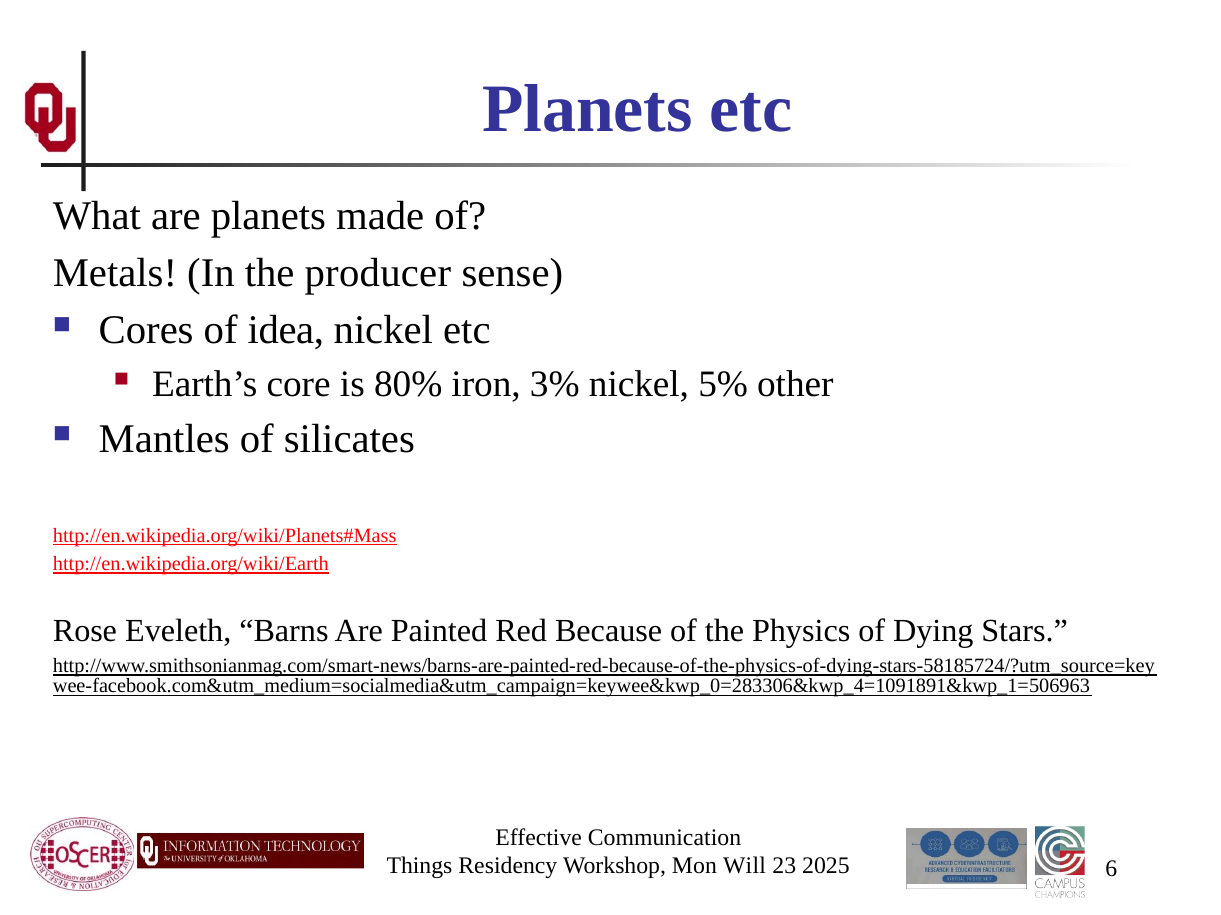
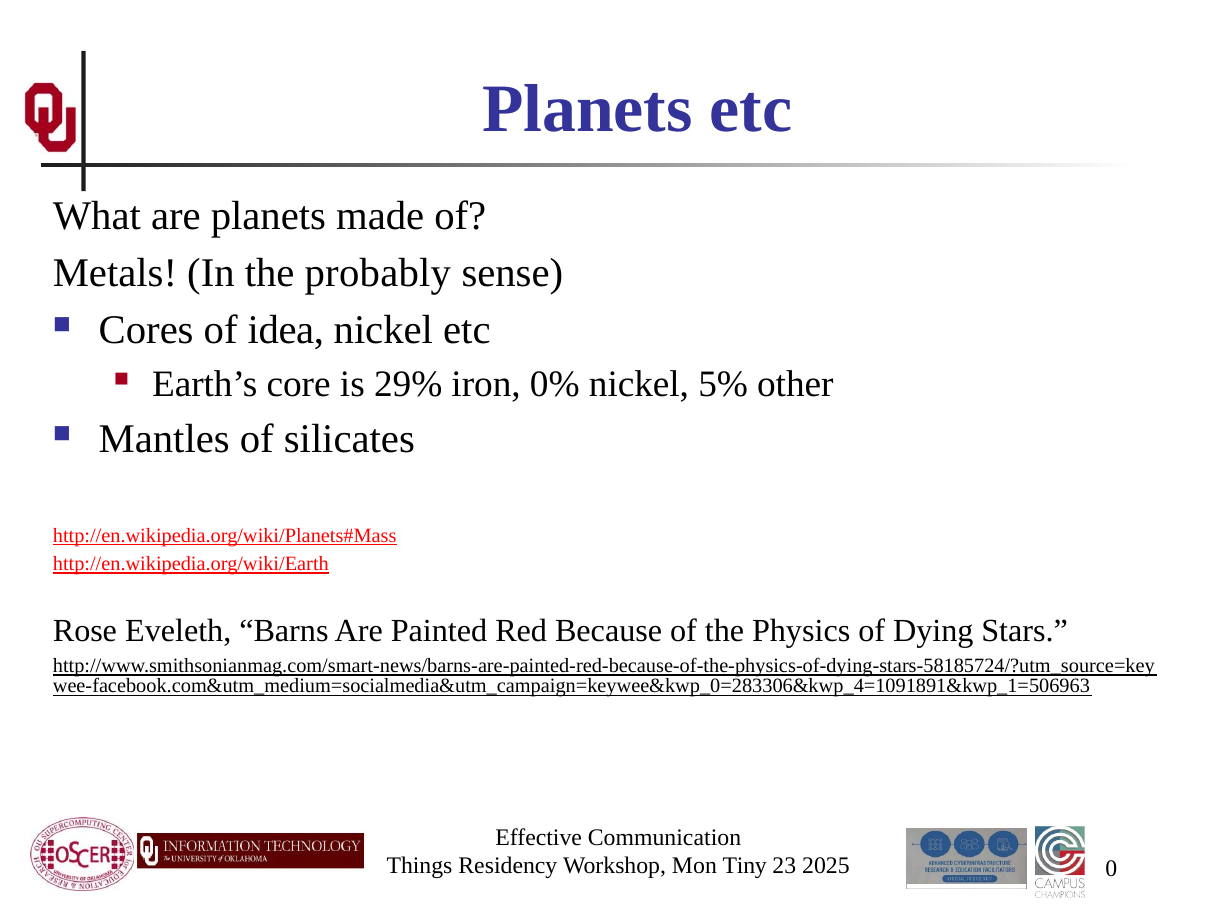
producer: producer -> probably
80%: 80% -> 29%
3%: 3% -> 0%
Will: Will -> Tiny
6: 6 -> 0
